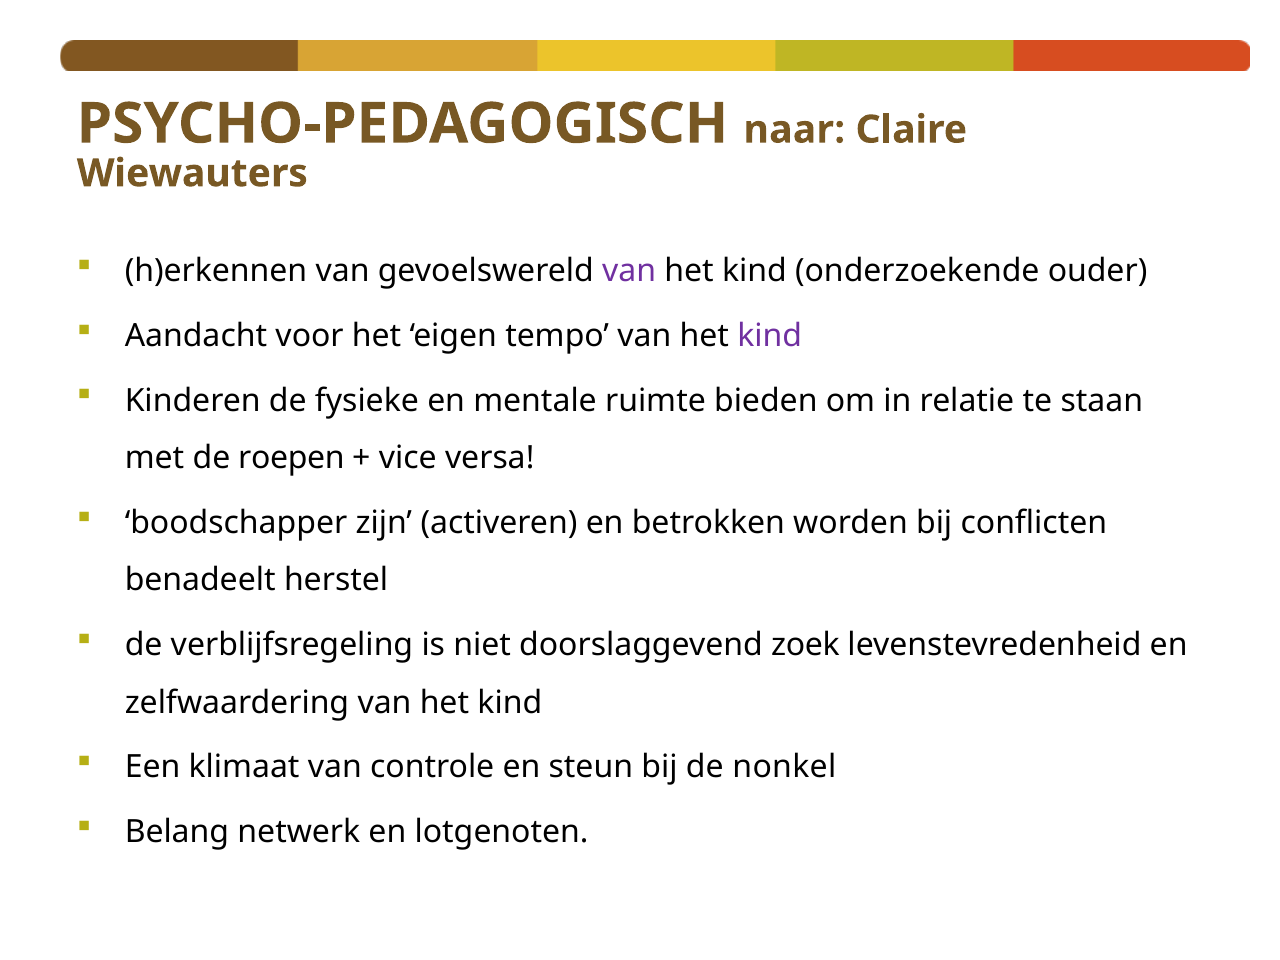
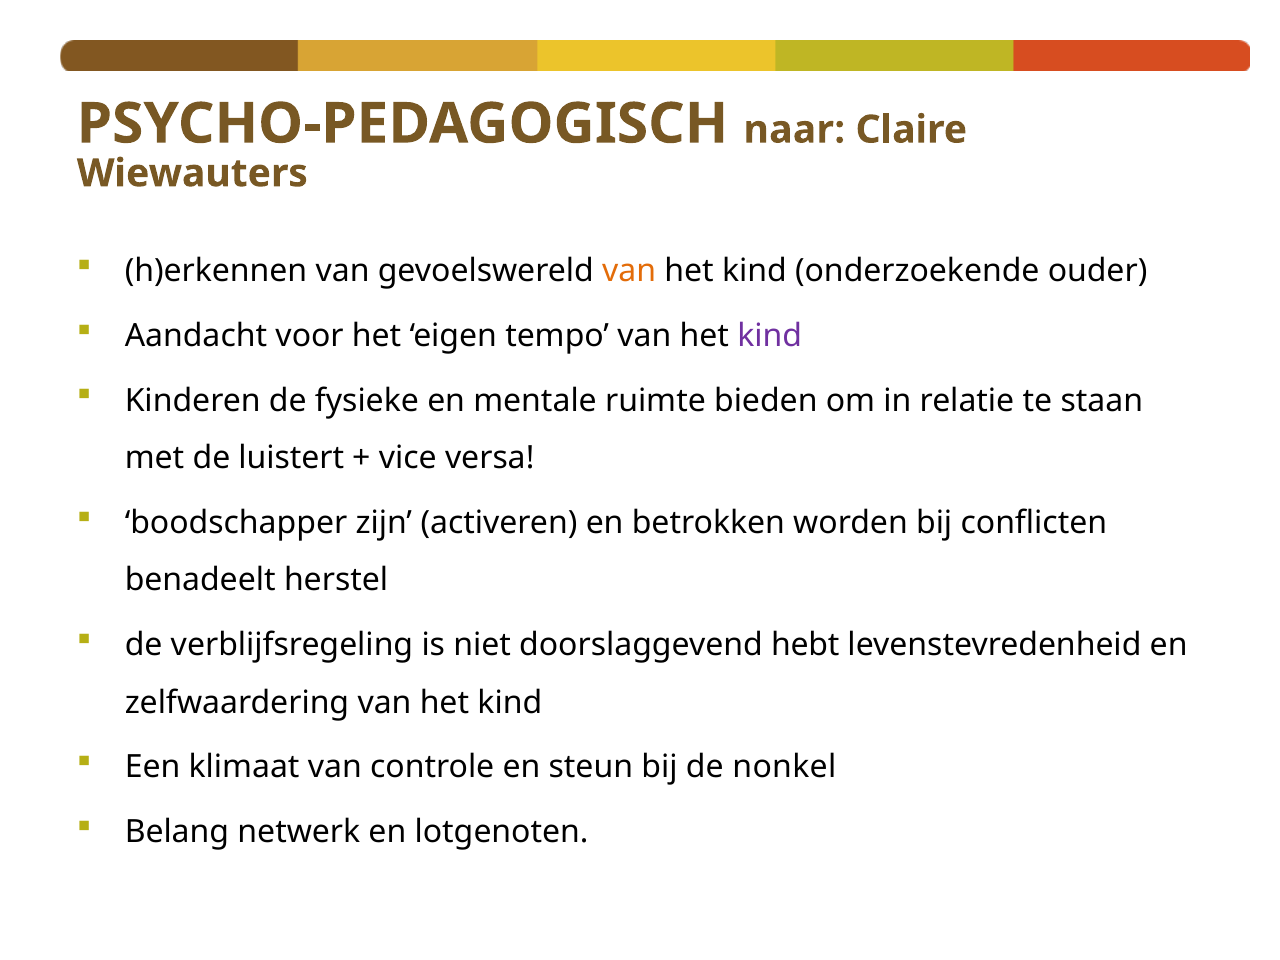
van at (629, 271) colour: purple -> orange
roepen: roepen -> luistert
zoek: zoek -> hebt
